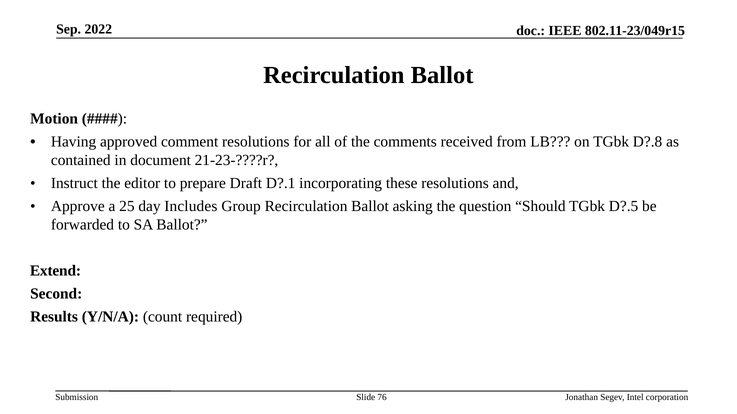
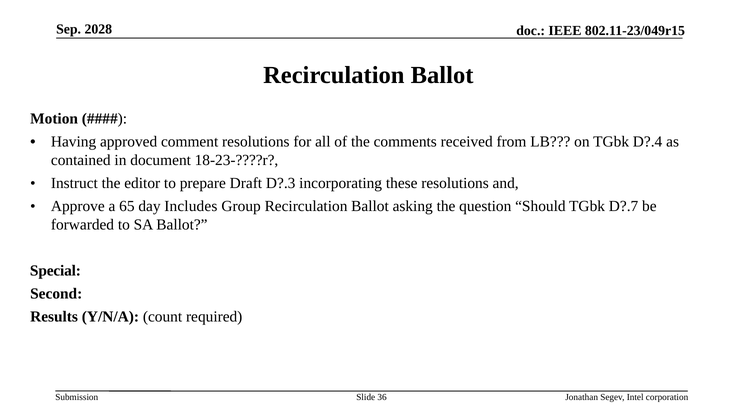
2022: 2022 -> 2028
D?.8: D?.8 -> D?.4
21-23-????r: 21-23-????r -> 18-23-????r
D?.1: D?.1 -> D?.3
25: 25 -> 65
D?.5: D?.5 -> D?.7
Extend: Extend -> Special
76: 76 -> 36
